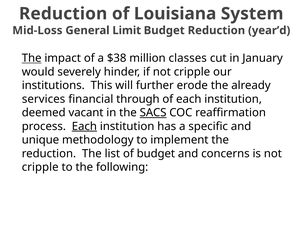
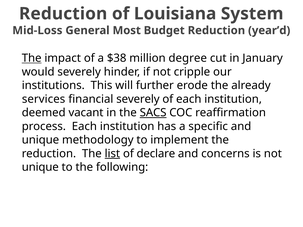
Limit: Limit -> Most
classes: classes -> degree
financial through: through -> severely
Each at (84, 126) underline: present -> none
list underline: none -> present
of budget: budget -> declare
cripple at (40, 167): cripple -> unique
